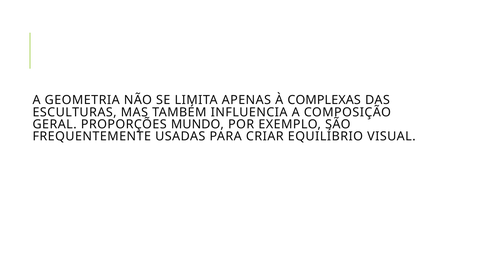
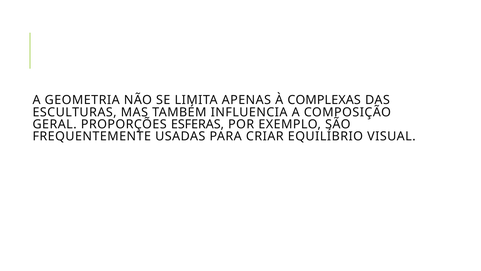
MUNDO: MUNDO -> ESFERAS
